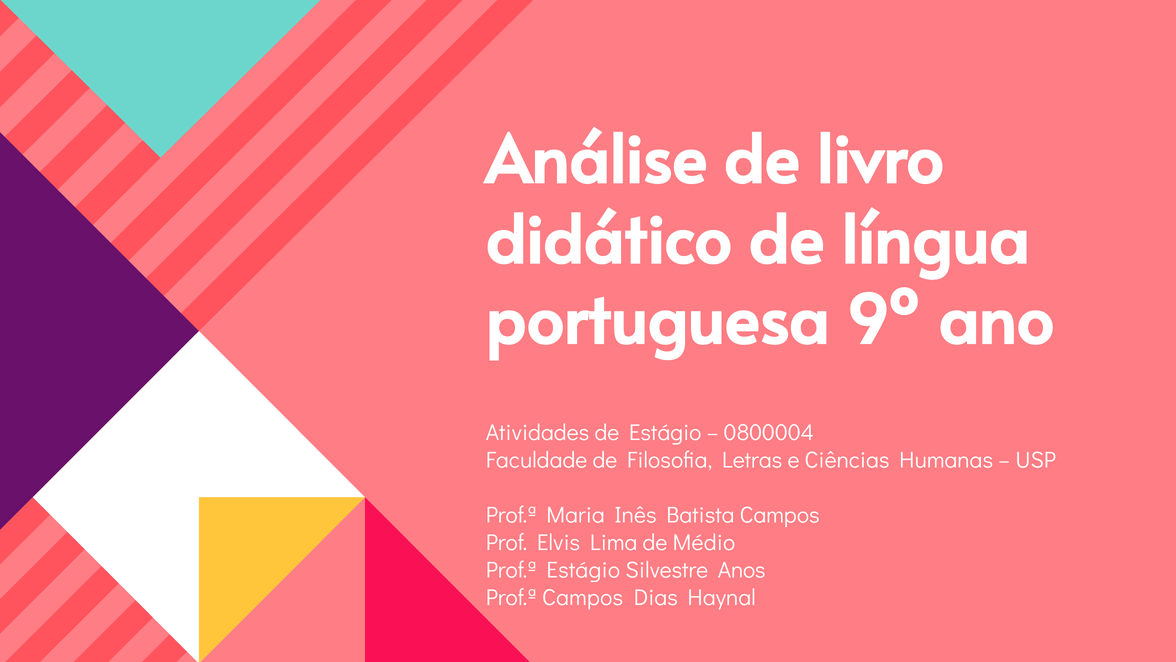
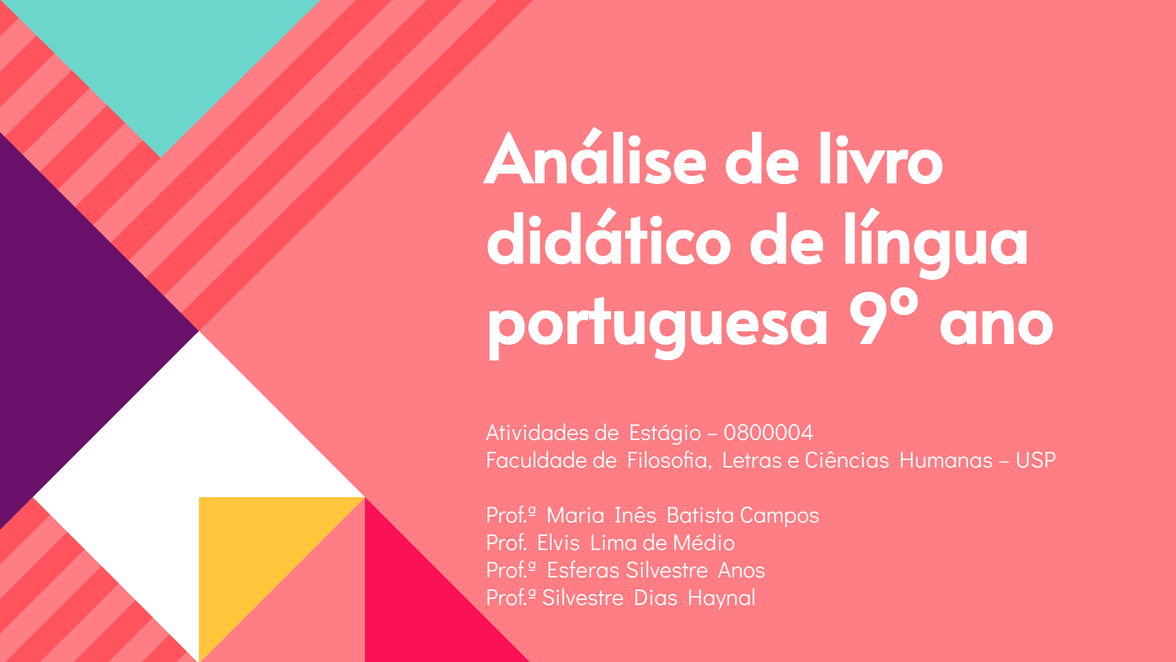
Prof.ª Estágio: Estágio -> Esferas
Prof.ª Campos: Campos -> Silvestre
